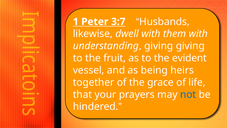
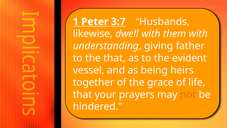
giving at (190, 46): giving -> father
the fruit: fruit -> that
not at (188, 94) colour: blue -> orange
